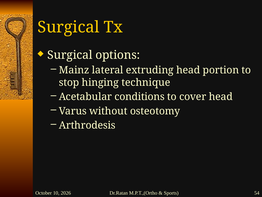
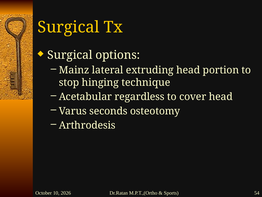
conditions: conditions -> regardless
without: without -> seconds
